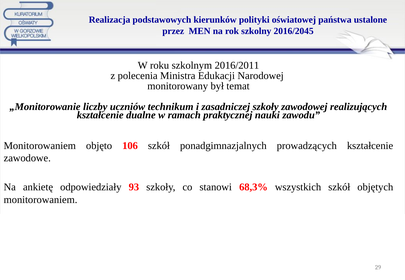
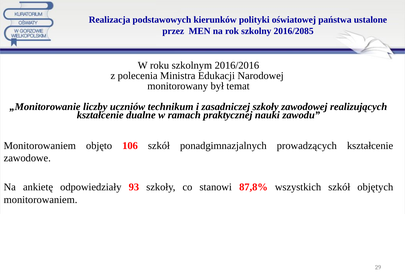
2016/2045: 2016/2045 -> 2016/2085
2016/2011: 2016/2011 -> 2016/2016
68,3%: 68,3% -> 87,8%
